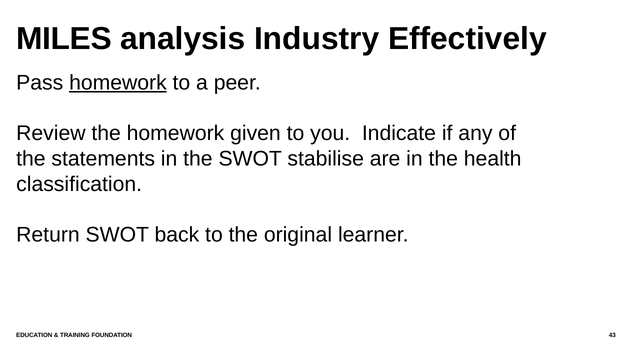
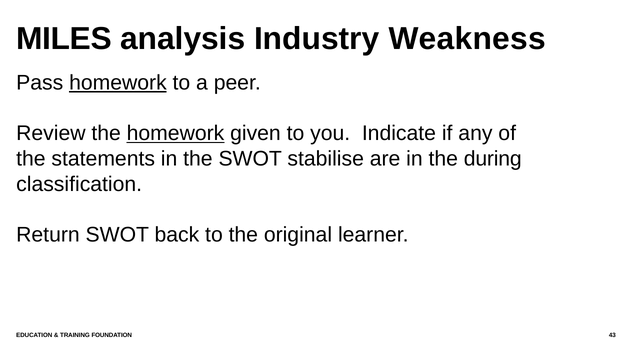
Effectively: Effectively -> Weakness
homework at (176, 133) underline: none -> present
health: health -> during
